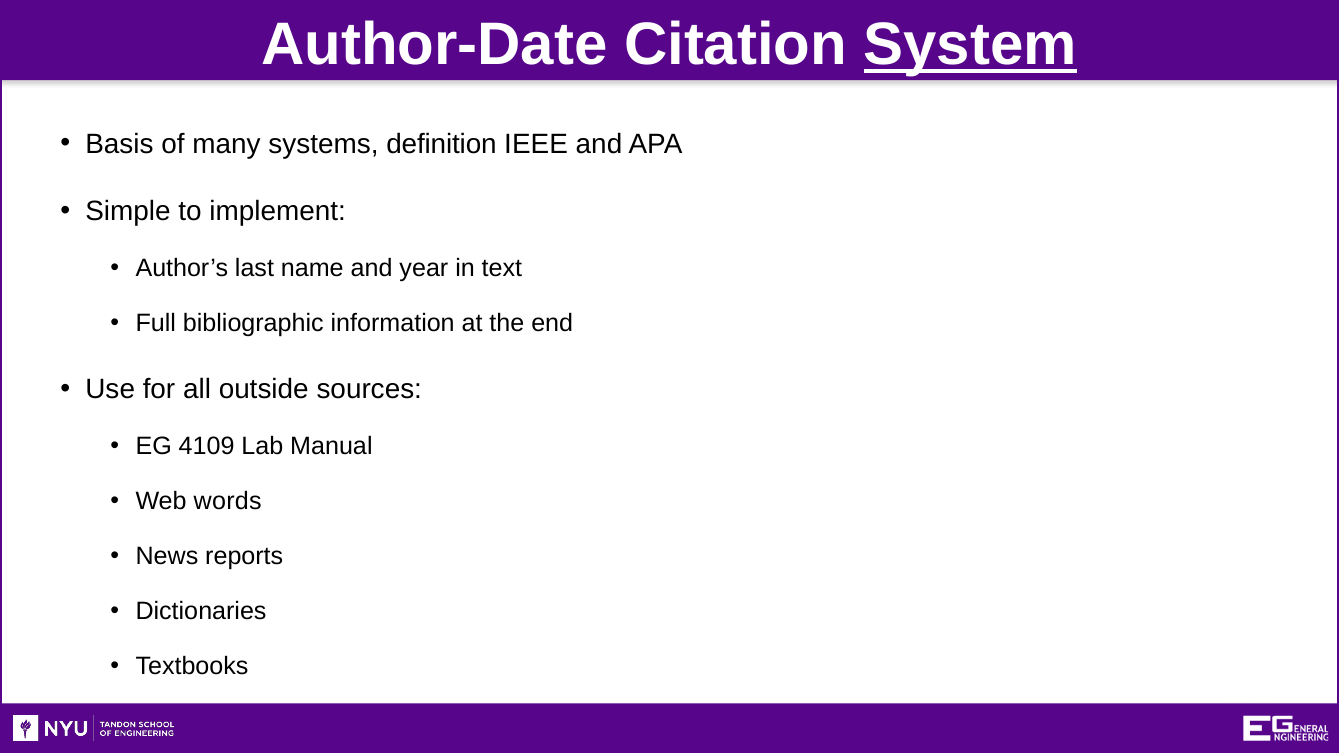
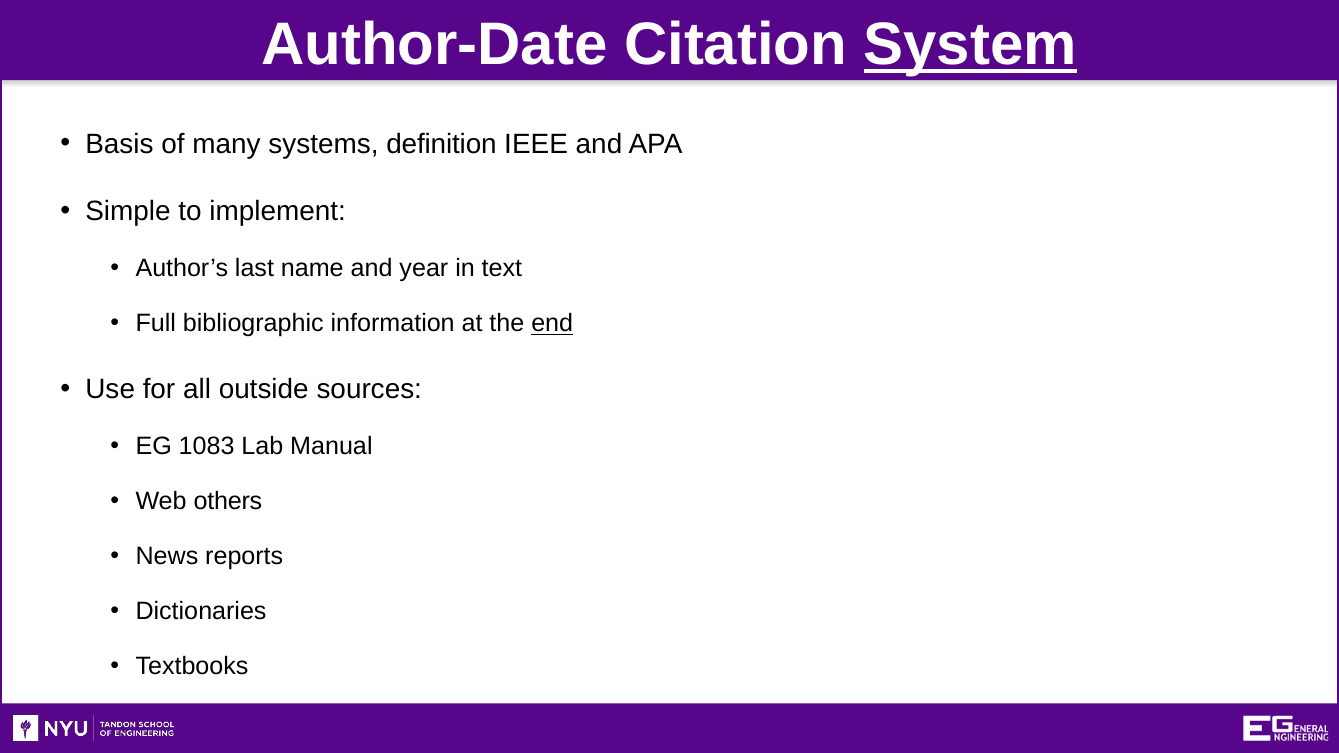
end underline: none -> present
4109: 4109 -> 1083
words: words -> others
